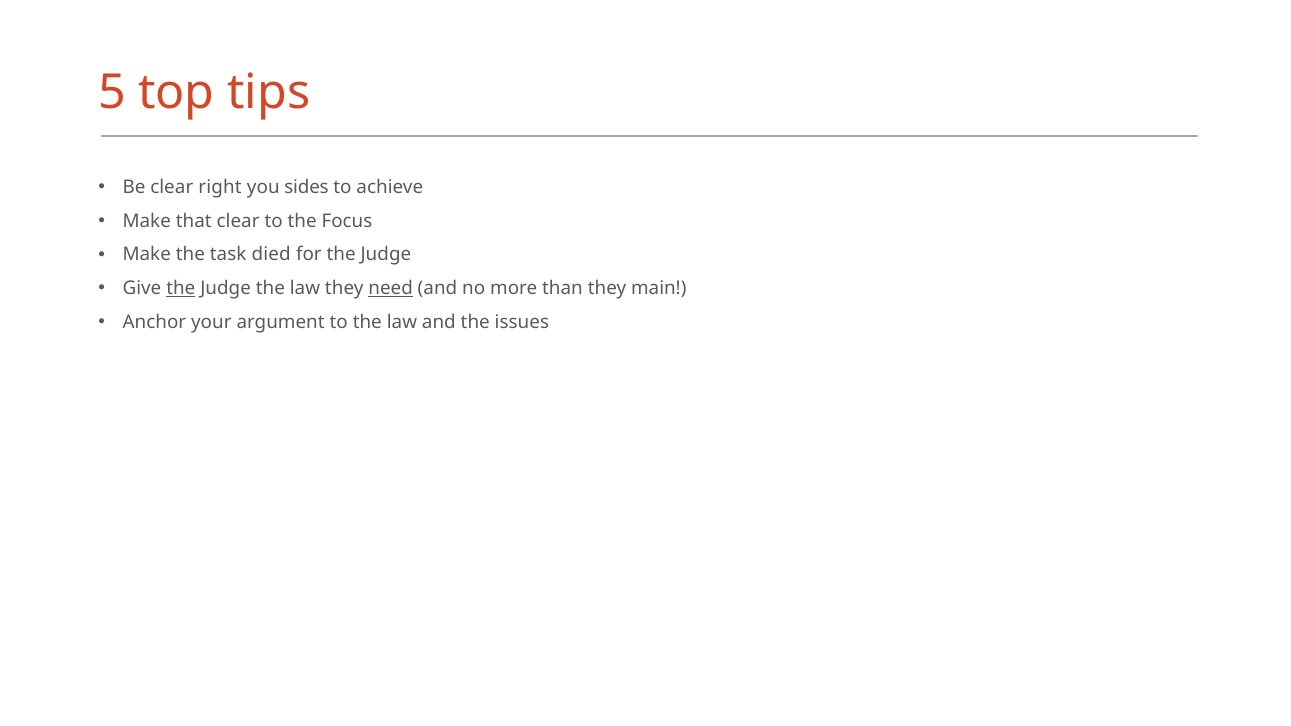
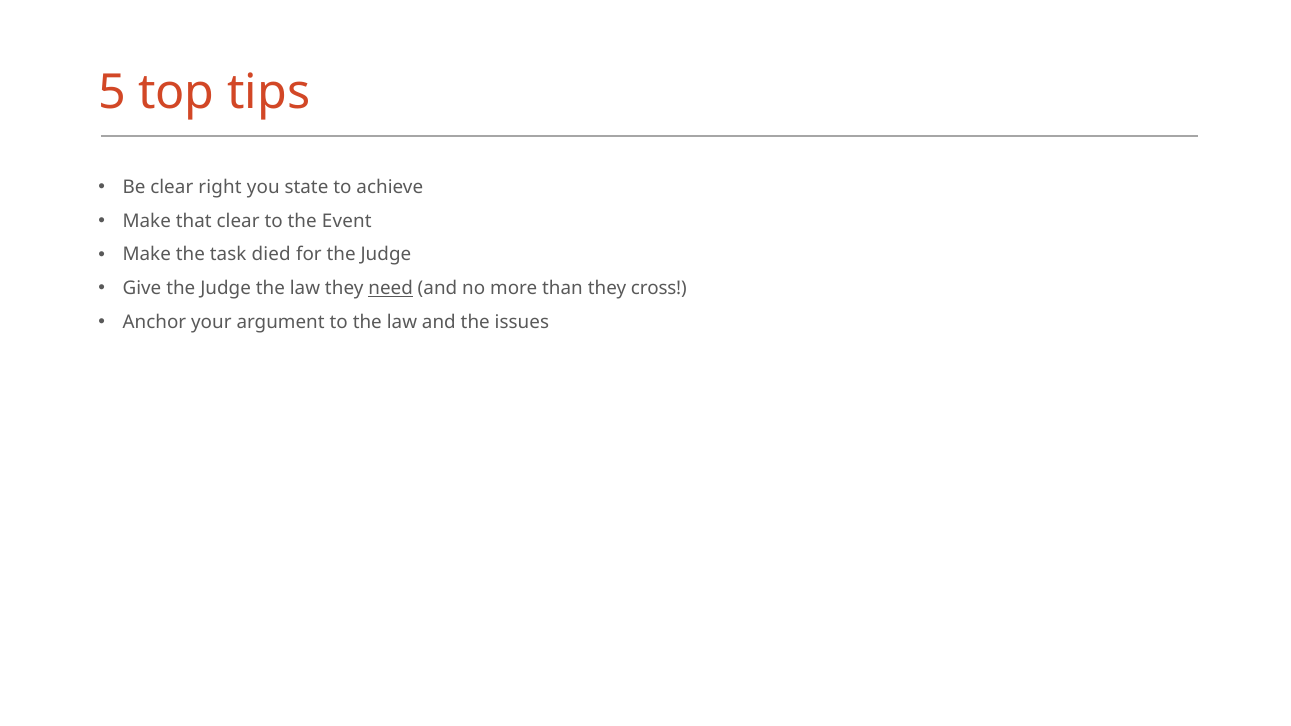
sides: sides -> state
Focus: Focus -> Event
the at (181, 288) underline: present -> none
main: main -> cross
